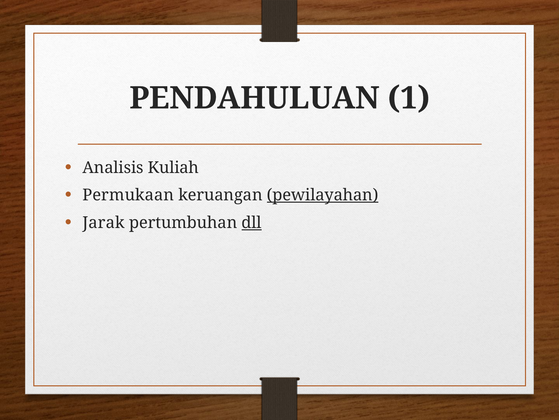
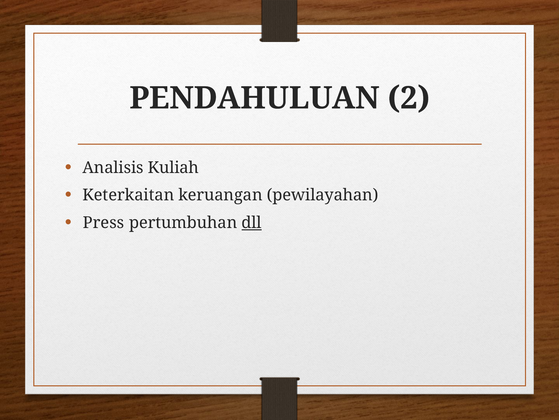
1: 1 -> 2
Permukaan: Permukaan -> Keterkaitan
pewilayahan underline: present -> none
Jarak: Jarak -> Press
